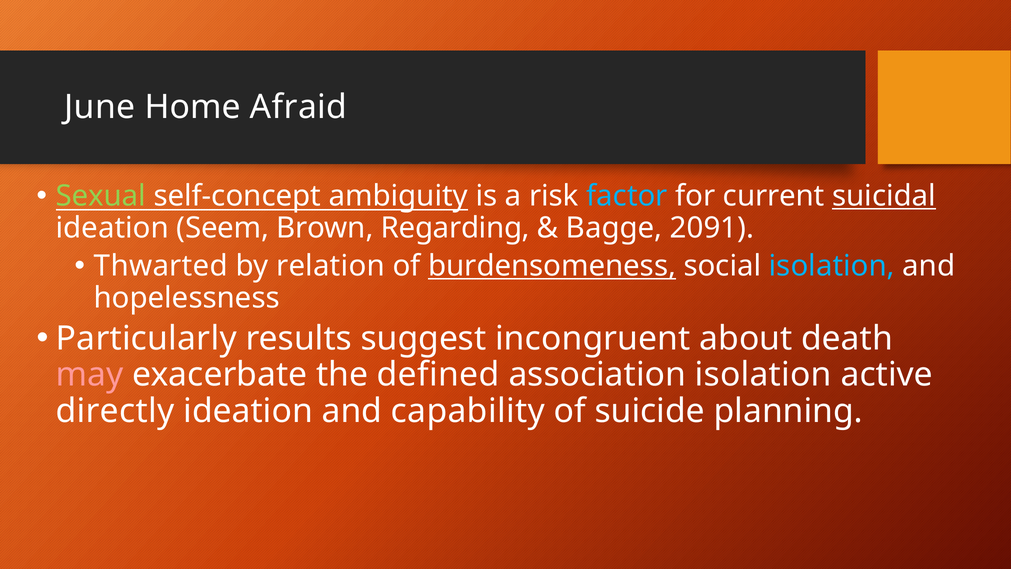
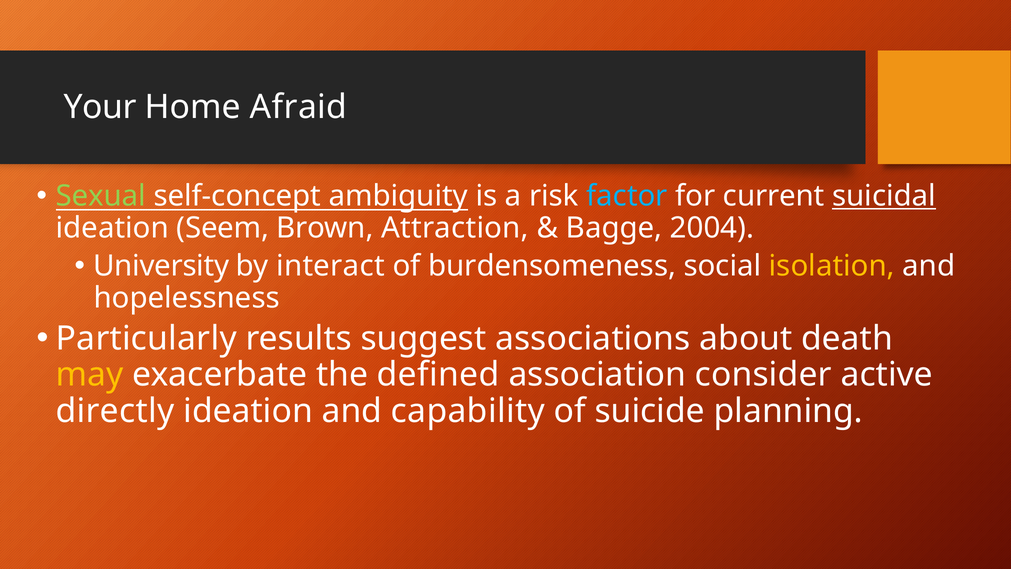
June: June -> Your
Regarding: Regarding -> Attraction
2091: 2091 -> 2004
Thwarted: Thwarted -> University
relation: relation -> interact
burdensomeness underline: present -> none
isolation at (832, 266) colour: light blue -> yellow
incongruent: incongruent -> associations
may colour: pink -> yellow
association isolation: isolation -> consider
